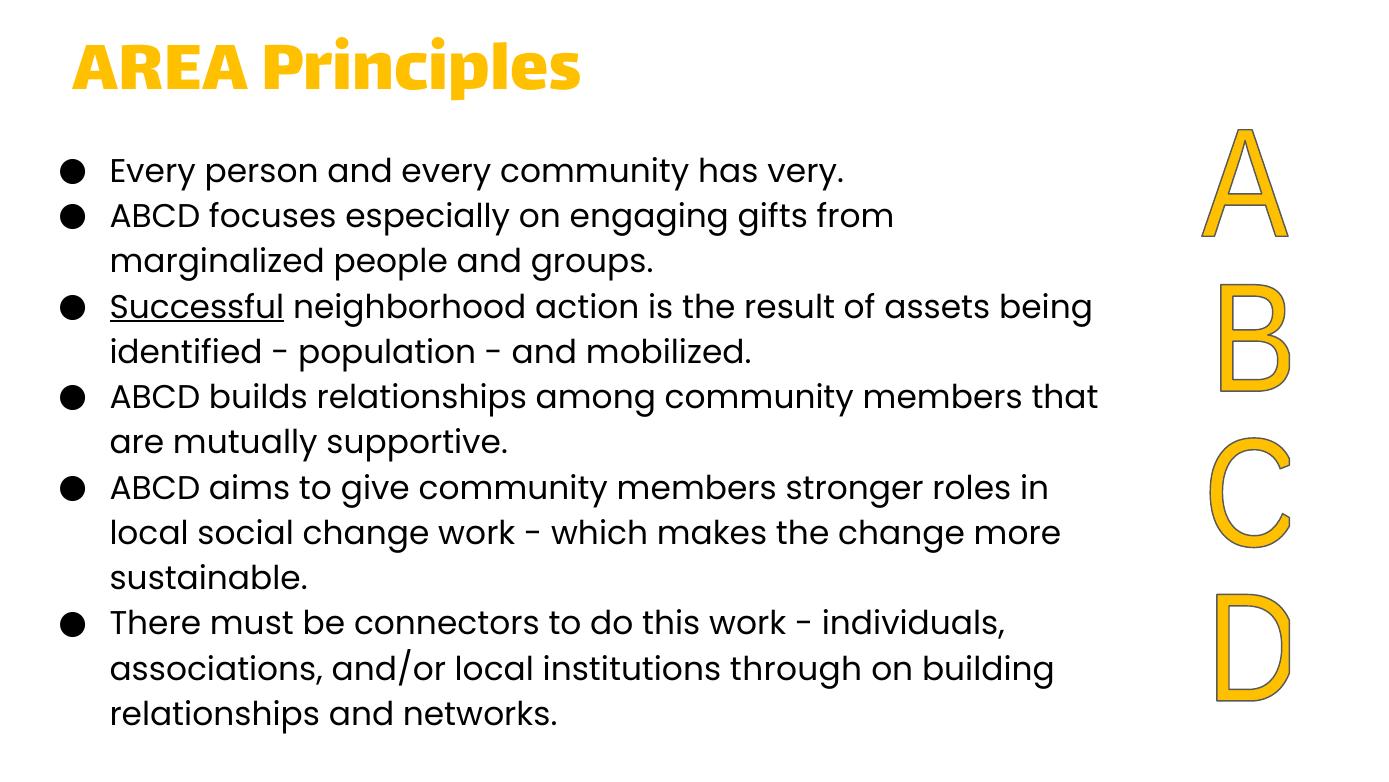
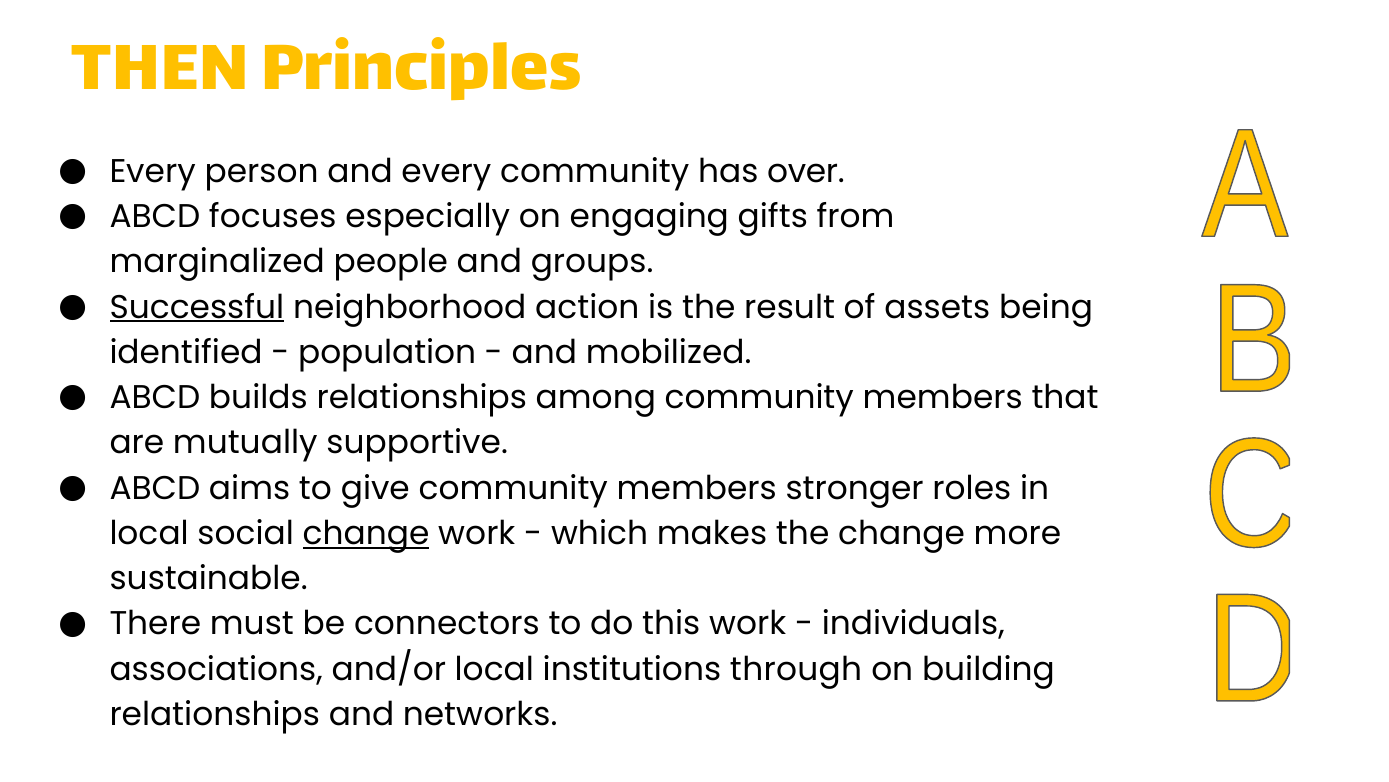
AREA: AREA -> THEN
very: very -> over
change at (366, 533) underline: none -> present
